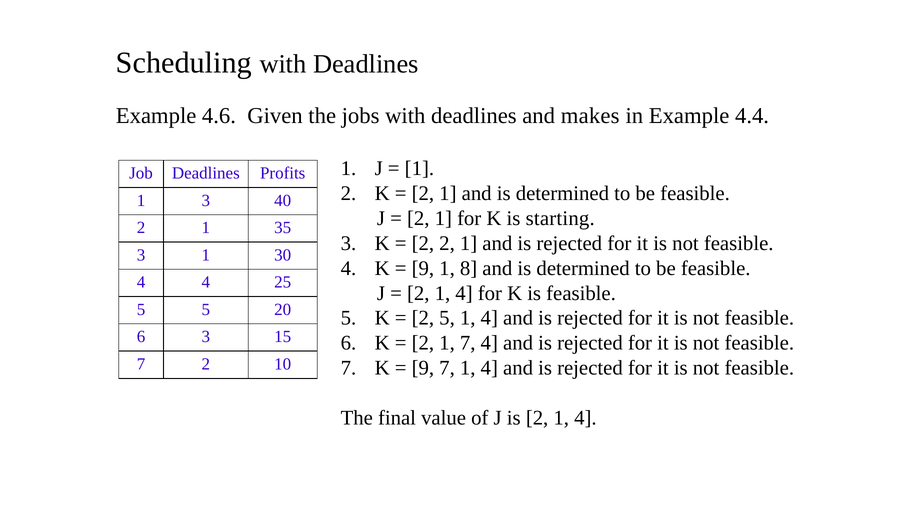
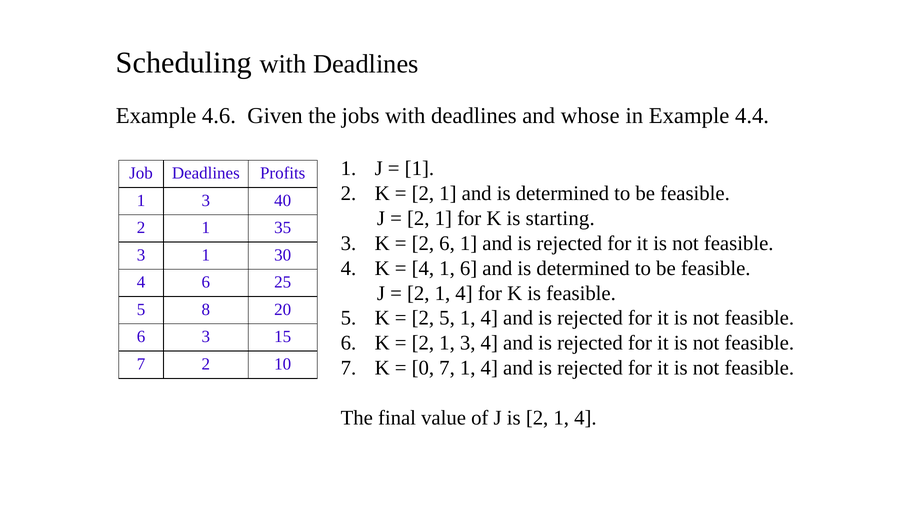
makes: makes -> whose
2 2: 2 -> 6
9 at (423, 268): 9 -> 4
1 8: 8 -> 6
4 4: 4 -> 6
5 5: 5 -> 8
2 1 7: 7 -> 3
9 at (423, 368): 9 -> 0
